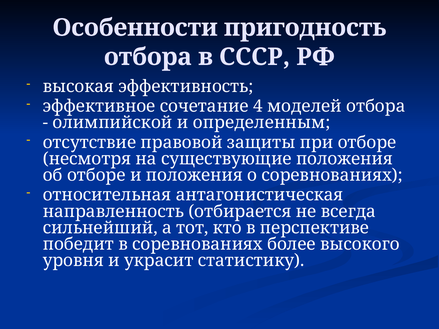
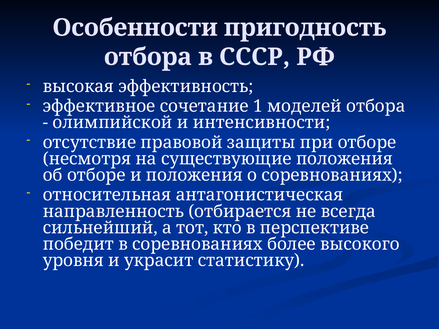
4: 4 -> 1
определенным: определенным -> интенсивности
